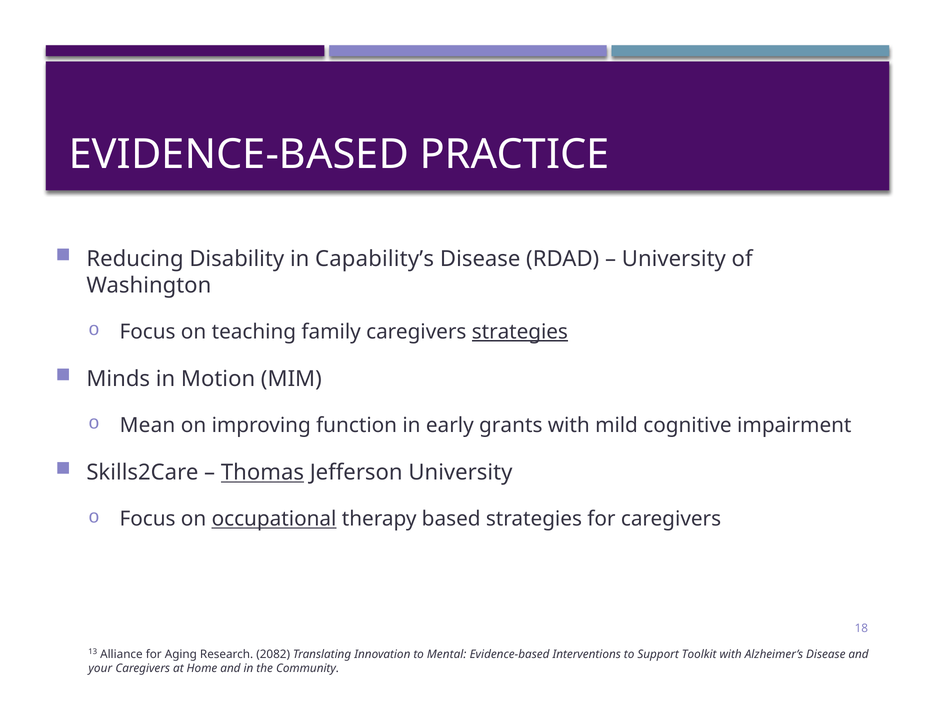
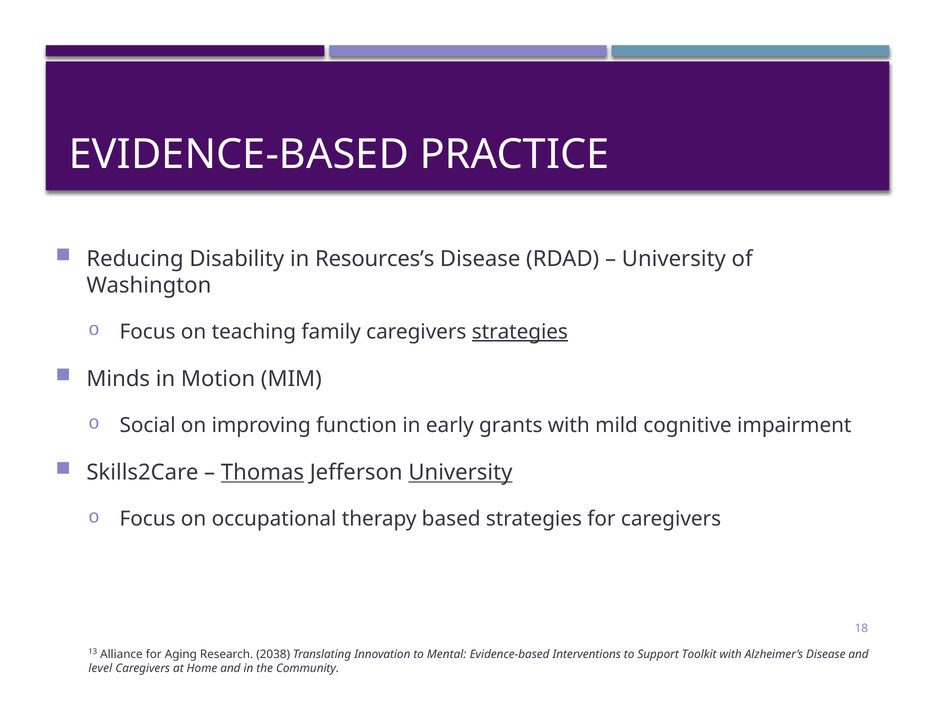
Capability’s: Capability’s -> Resources’s
Mean: Mean -> Social
University at (460, 473) underline: none -> present
occupational underline: present -> none
2082: 2082 -> 2038
your: your -> level
